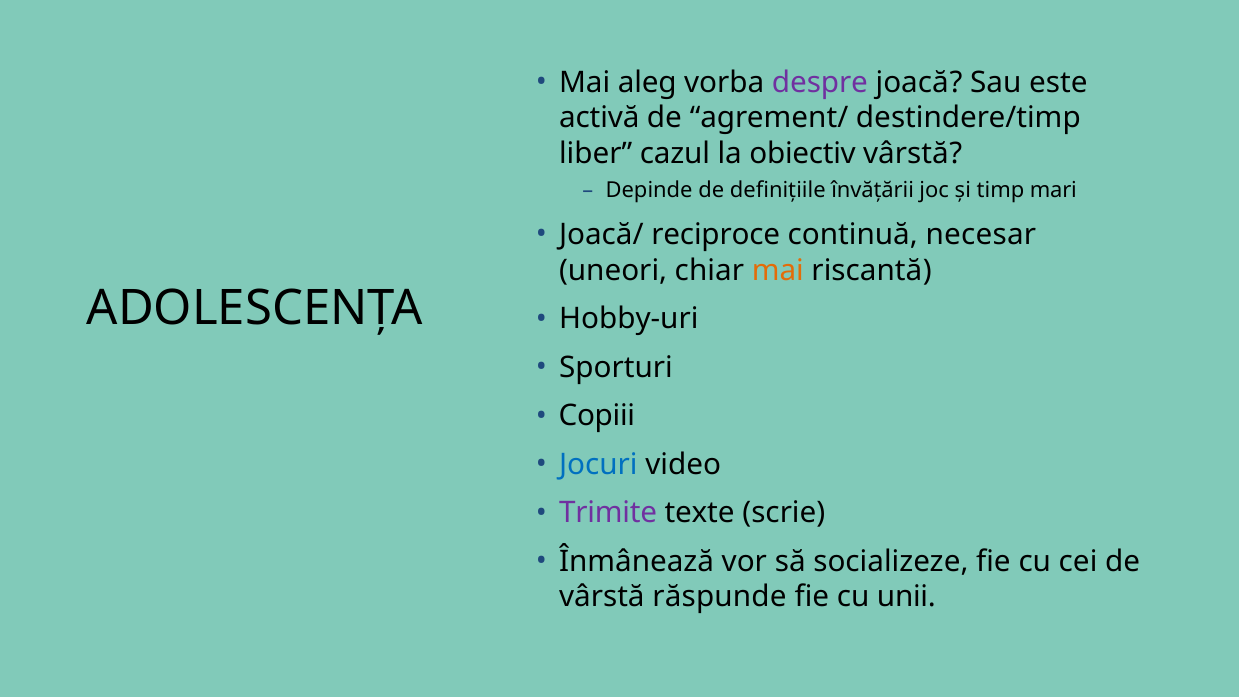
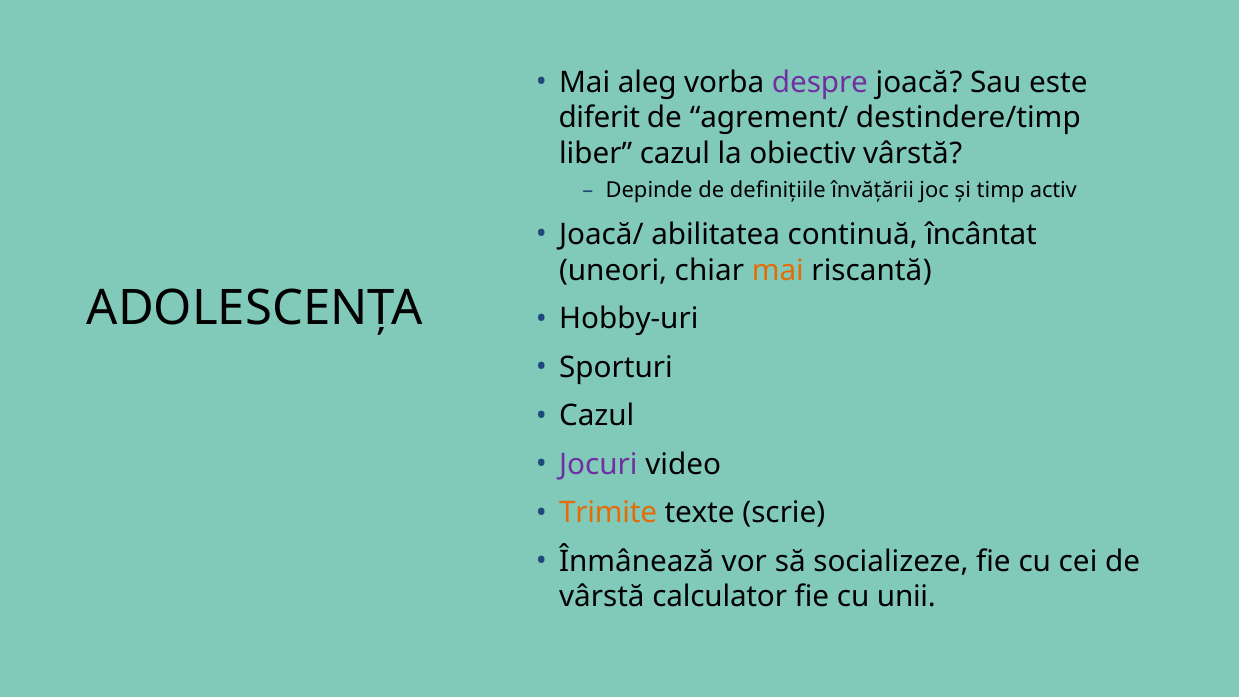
activă: activă -> diferit
mari: mari -> activ
reciproce: reciproce -> abilitatea
necesar: necesar -> încântat
Copiii at (597, 416): Copiii -> Cazul
Jocuri colour: blue -> purple
Trimite colour: purple -> orange
răspunde: răspunde -> calculator
